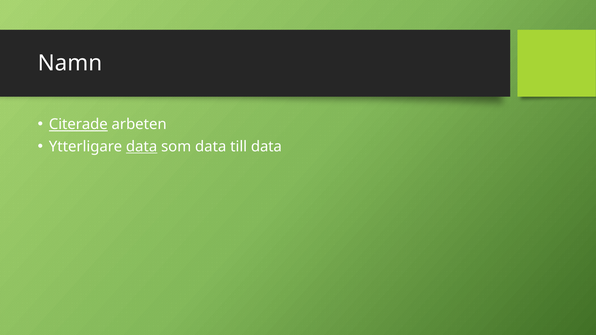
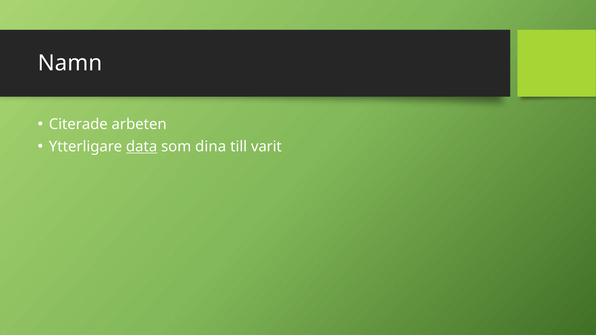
Citerade underline: present -> none
som data: data -> dina
till data: data -> varit
